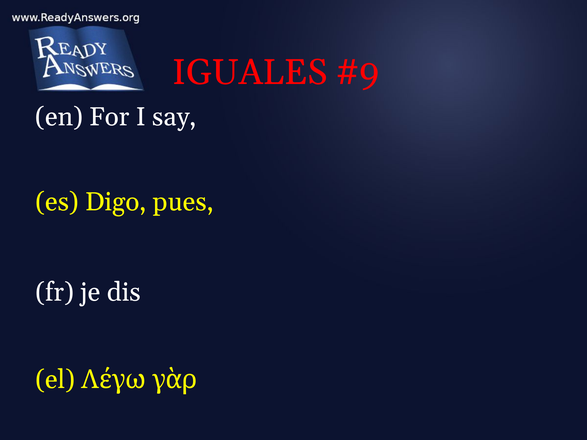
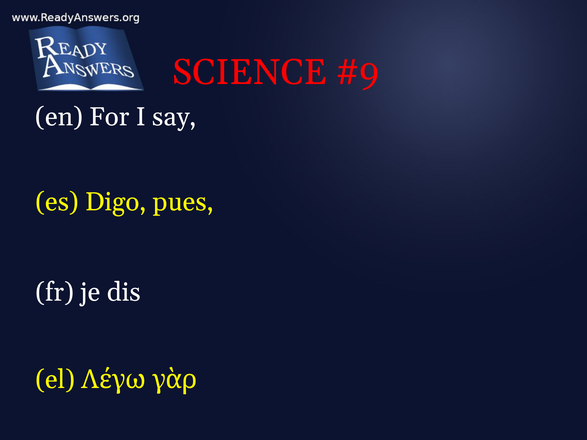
IGUALES: IGUALES -> SCIENCE
